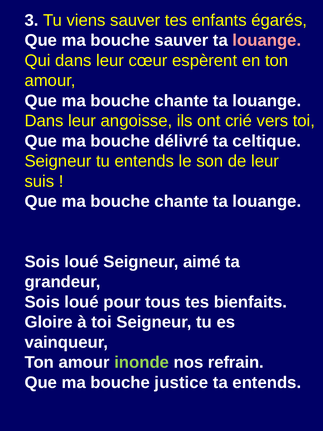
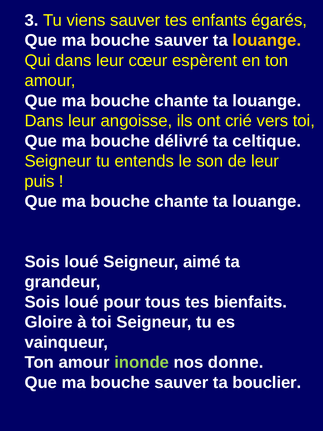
louange at (267, 40) colour: pink -> yellow
suis: suis -> puis
refrain: refrain -> donne
justice at (181, 382): justice -> sauver
ta entends: entends -> bouclier
